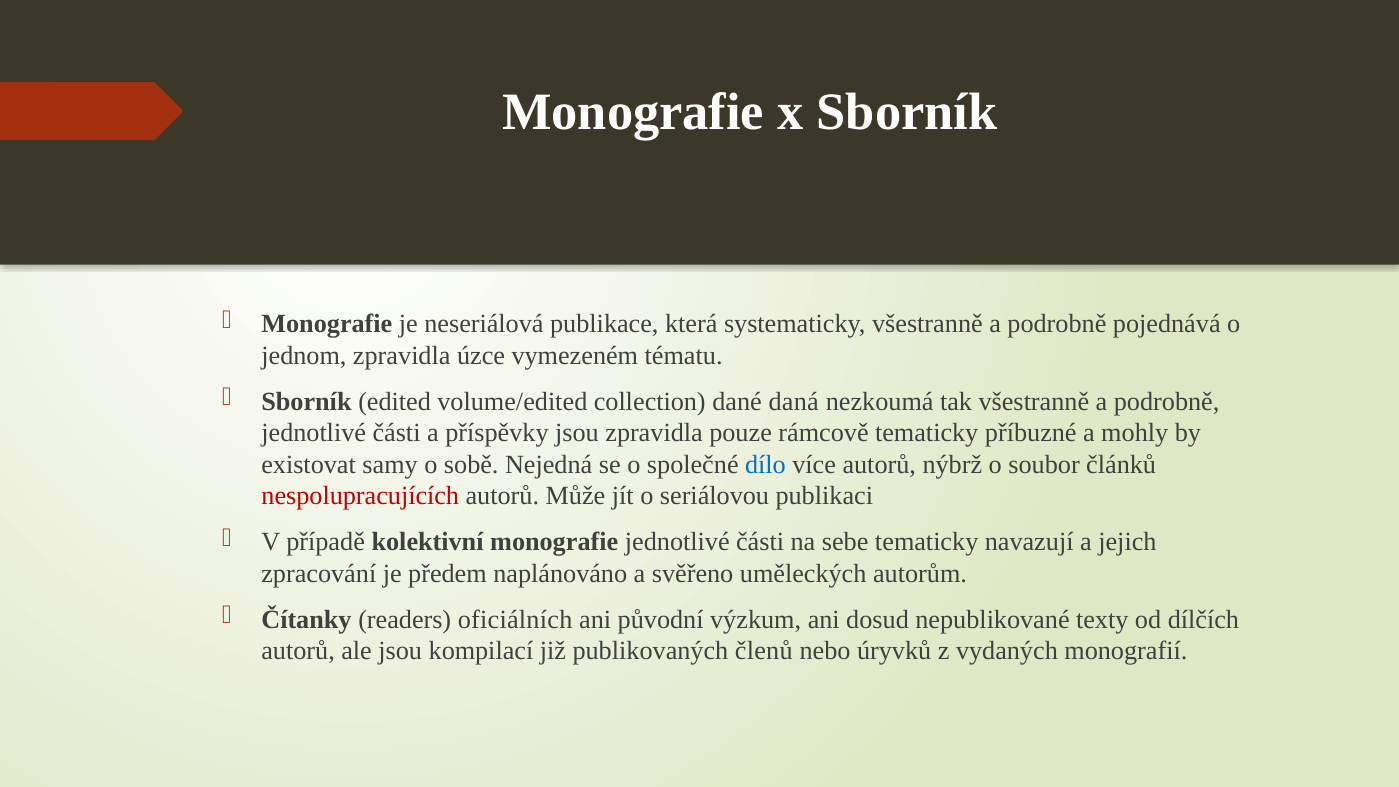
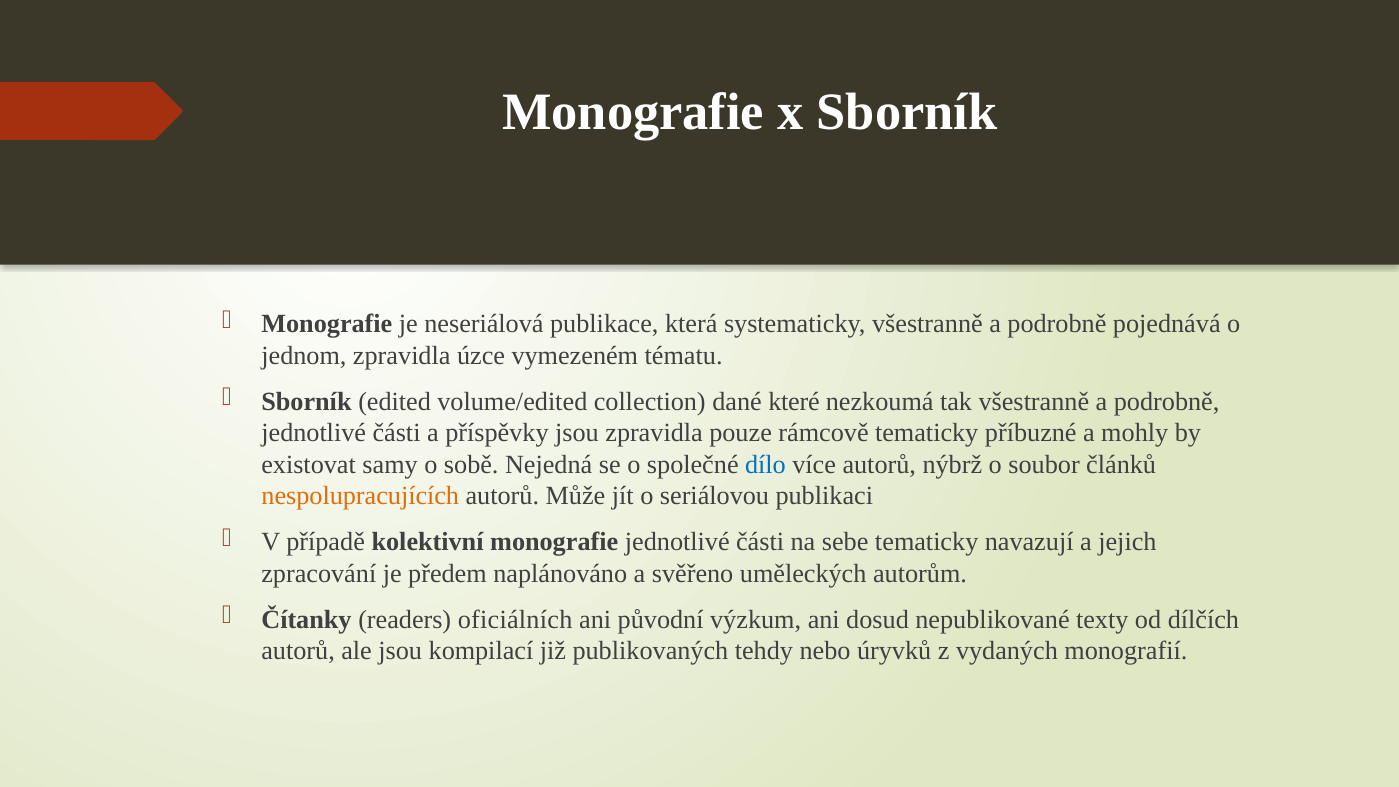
daná: daná -> které
nespolupracujících colour: red -> orange
členů: členů -> tehdy
